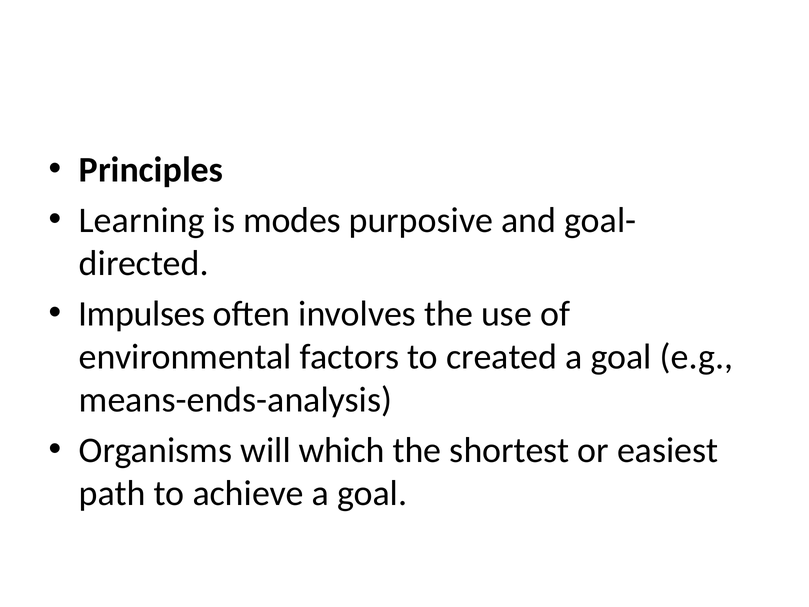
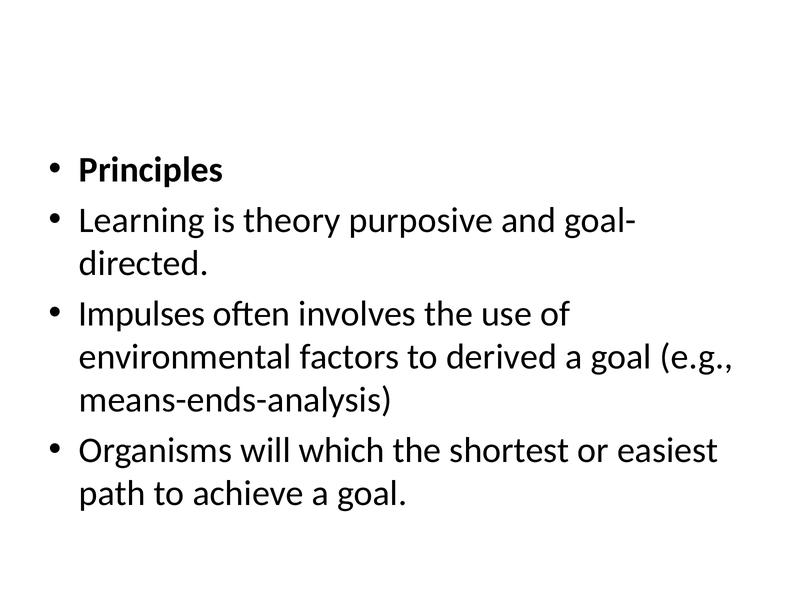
modes: modes -> theory
created: created -> derived
